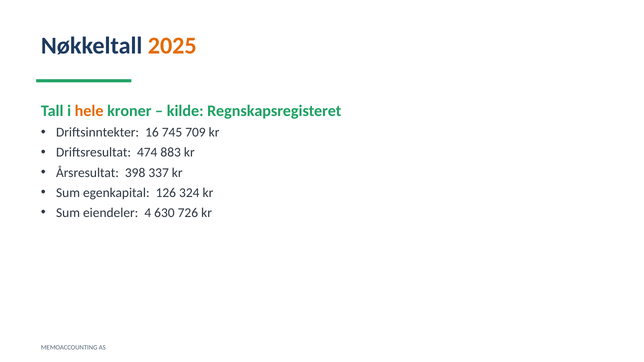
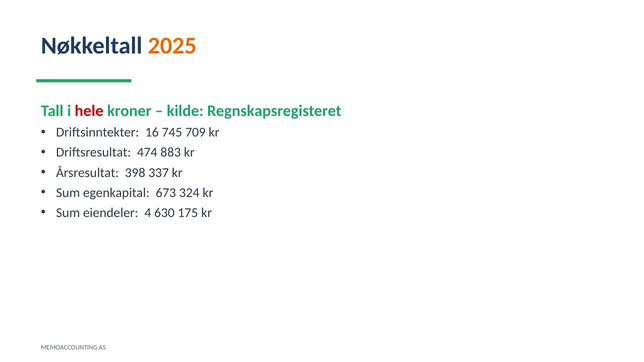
hele colour: orange -> red
126: 126 -> 673
726: 726 -> 175
